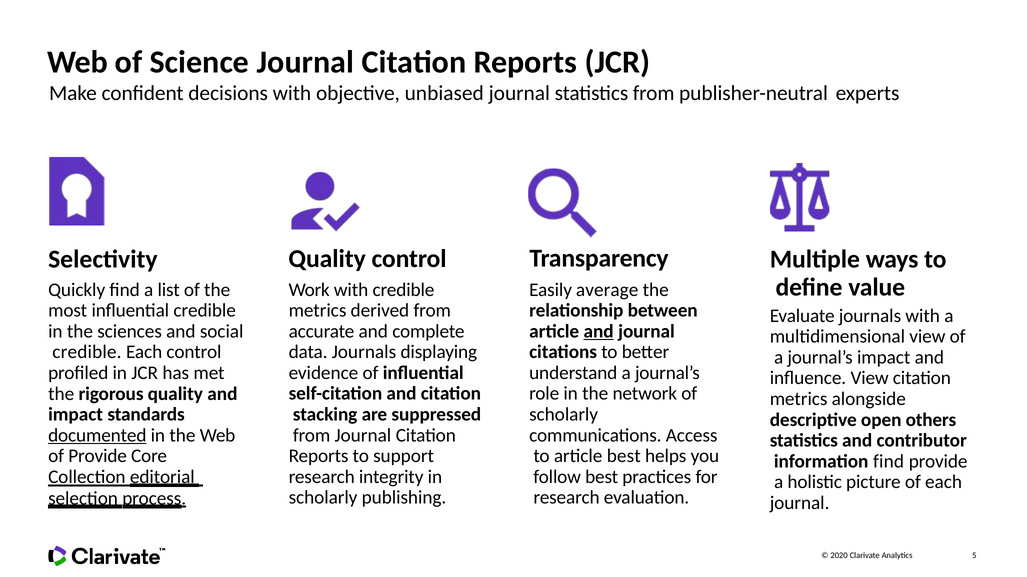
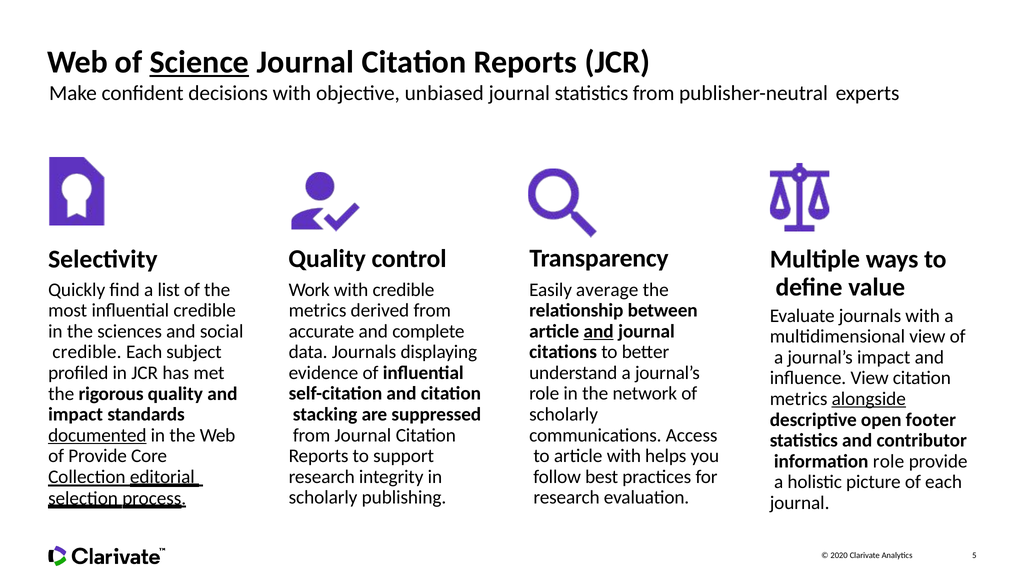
Science underline: none -> present
Each control: control -> subject
alongside underline: none -> present
others: others -> footer
article best: best -> with
information find: find -> role
